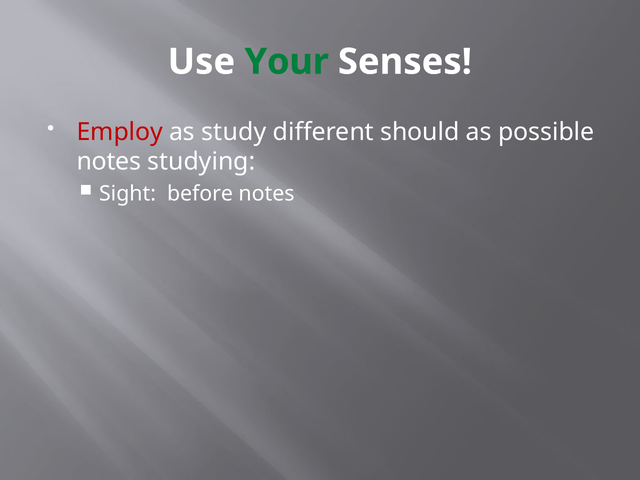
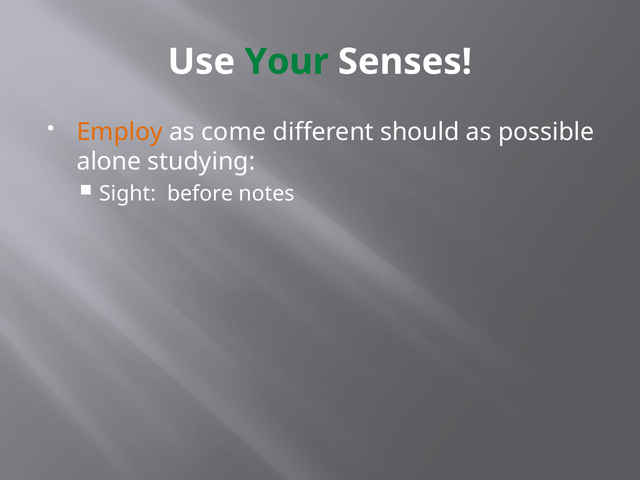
Employ colour: red -> orange
study: study -> come
notes at (109, 162): notes -> alone
